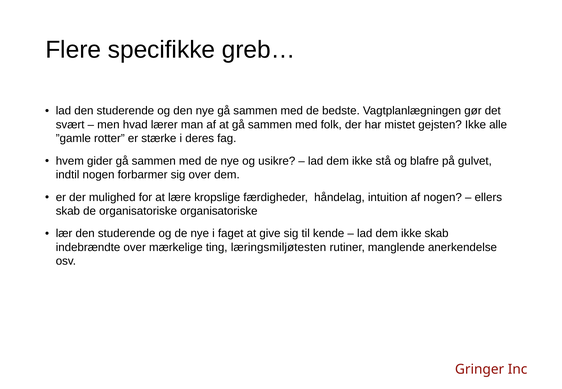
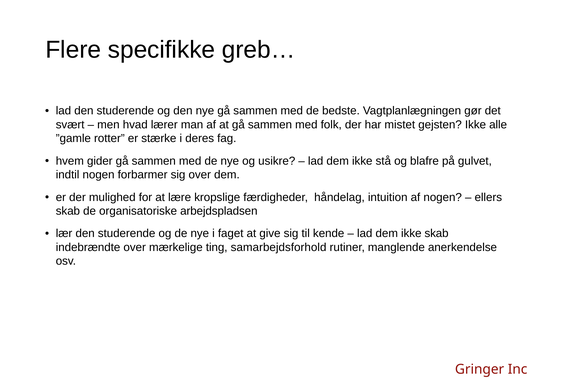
organisatoriske organisatoriske: organisatoriske -> arbejdspladsen
læringsmiljøtesten: læringsmiljøtesten -> samarbejdsforhold
